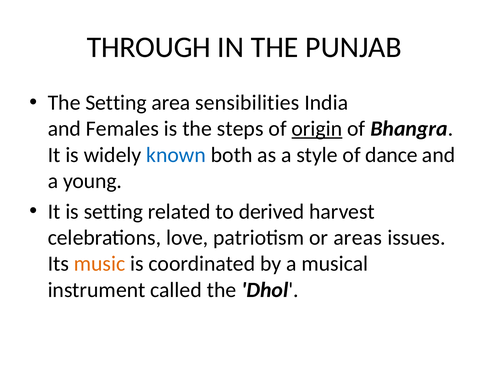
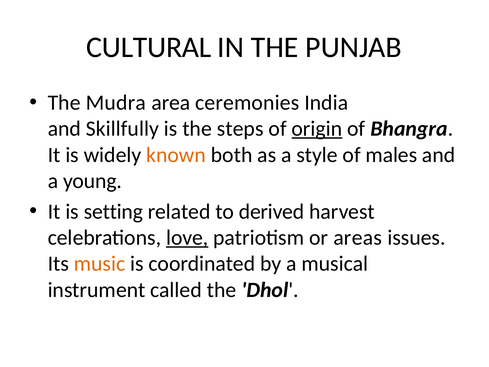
THROUGH: THROUGH -> CULTURAL
The Setting: Setting -> Mudra
sensibilities: sensibilities -> ceremonies
Females: Females -> Skillfully
known colour: blue -> orange
dance: dance -> males
love underline: none -> present
